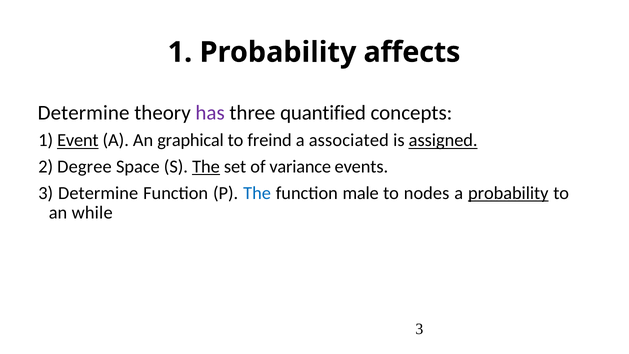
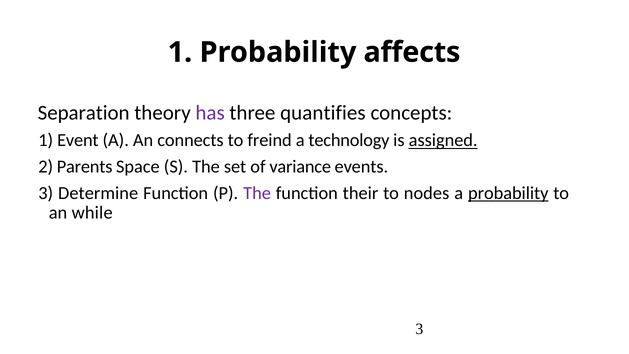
Determine at (84, 113): Determine -> Separation
quantified: quantified -> quantifies
Event underline: present -> none
graphical: graphical -> connects
associated: associated -> technology
Degree: Degree -> Parents
The at (206, 167) underline: present -> none
The at (257, 193) colour: blue -> purple
male: male -> their
